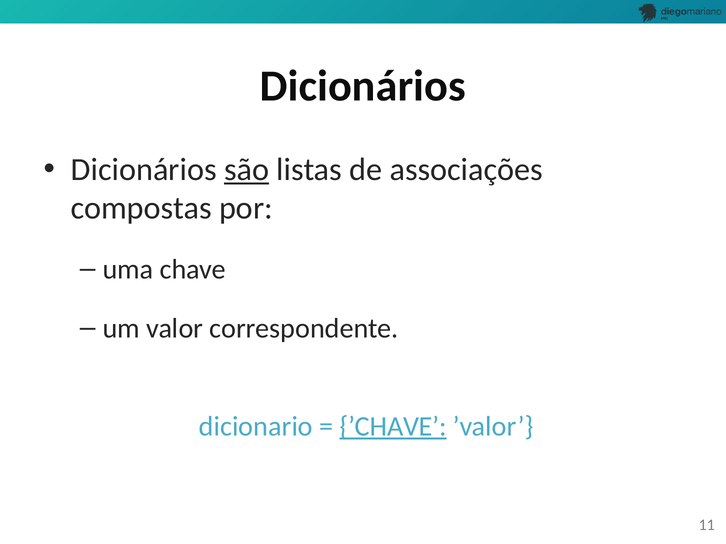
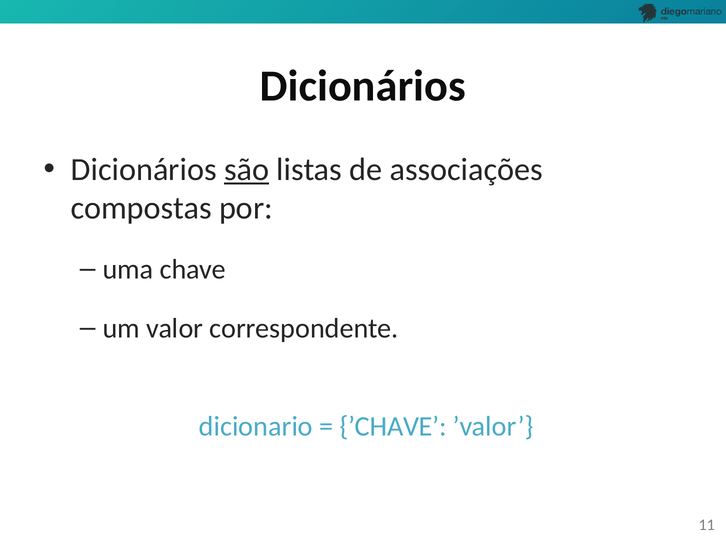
’CHAVE underline: present -> none
